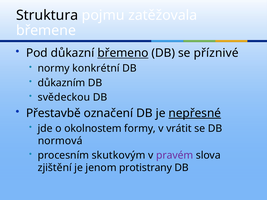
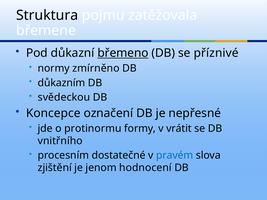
konkrétní: konkrétní -> zmírněno
Přestavbě: Přestavbě -> Koncepce
nepřesné underline: present -> none
okolnostem: okolnostem -> protinormu
normová: normová -> vnitřního
skutkovým: skutkovým -> dostatečné
pravém colour: purple -> blue
protistrany: protistrany -> hodnocení
